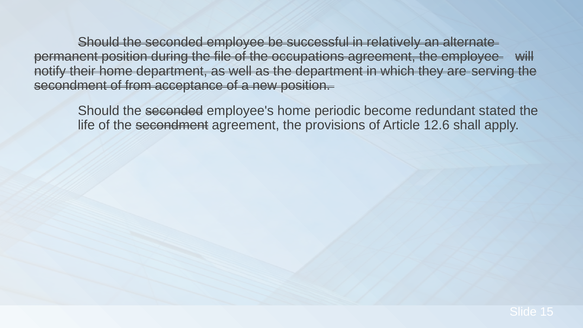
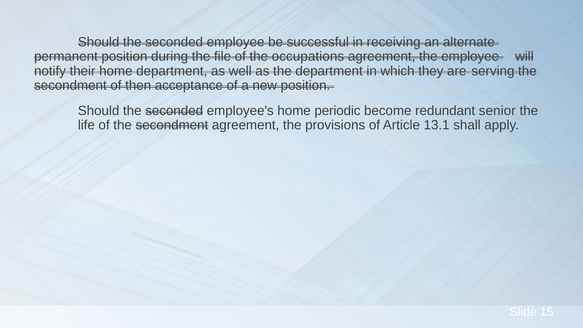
relatively: relatively -> receiving
from: from -> then
stated: stated -> senior
12.6: 12.6 -> 13.1
